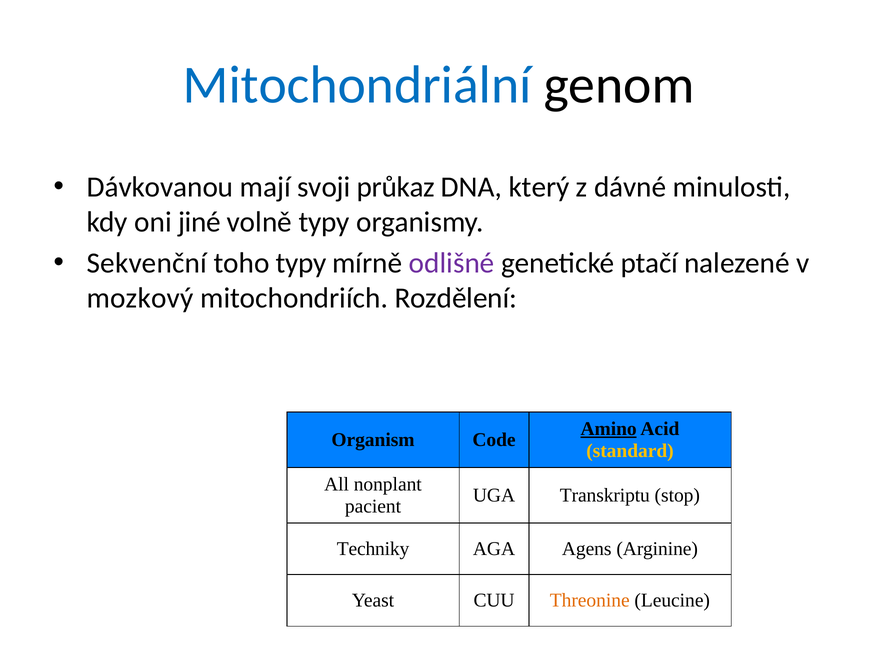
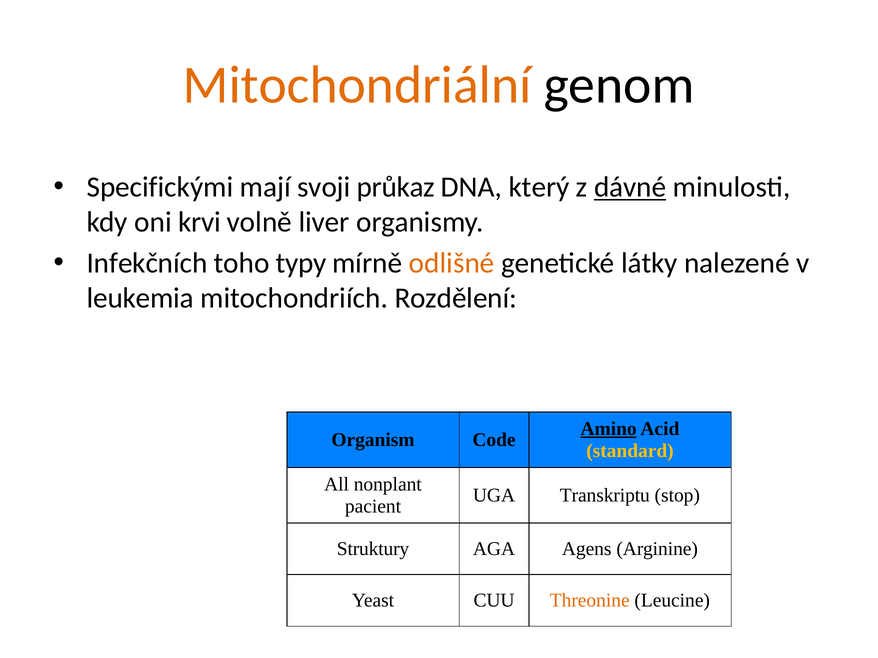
Mitochondriální colour: blue -> orange
Dávkovanou: Dávkovanou -> Specifickými
dávné underline: none -> present
jiné: jiné -> krvi
volně typy: typy -> liver
Sekvenční: Sekvenční -> Infekčních
odlišné colour: purple -> orange
ptačí: ptačí -> látky
mozkový: mozkový -> leukemia
Techniky: Techniky -> Struktury
